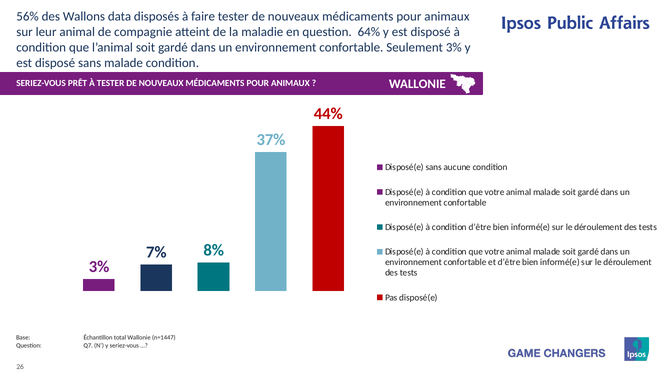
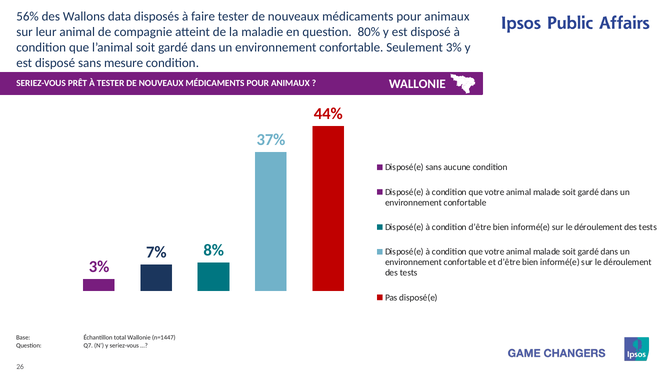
64%: 64% -> 80%
sans malade: malade -> mesure
